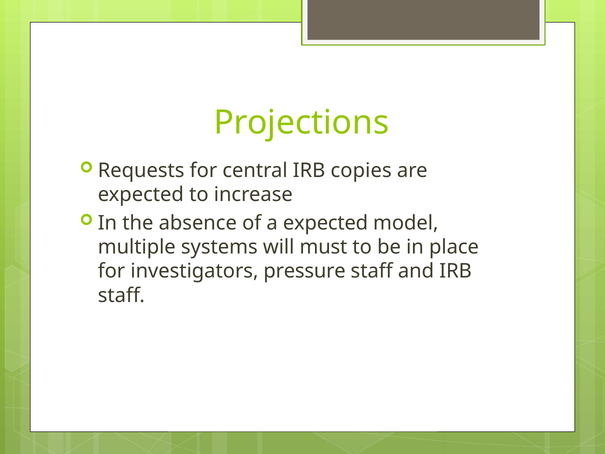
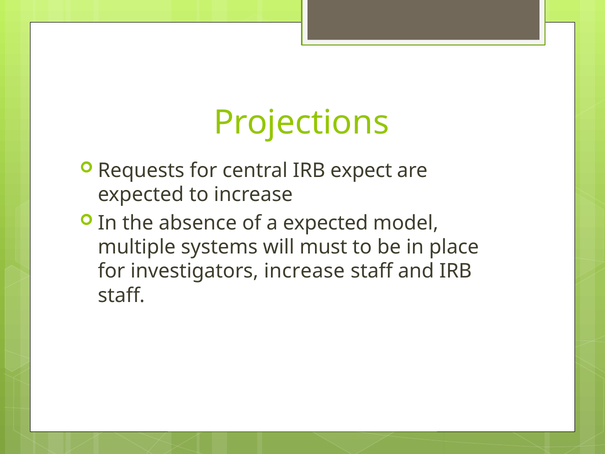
copies: copies -> expect
investigators pressure: pressure -> increase
